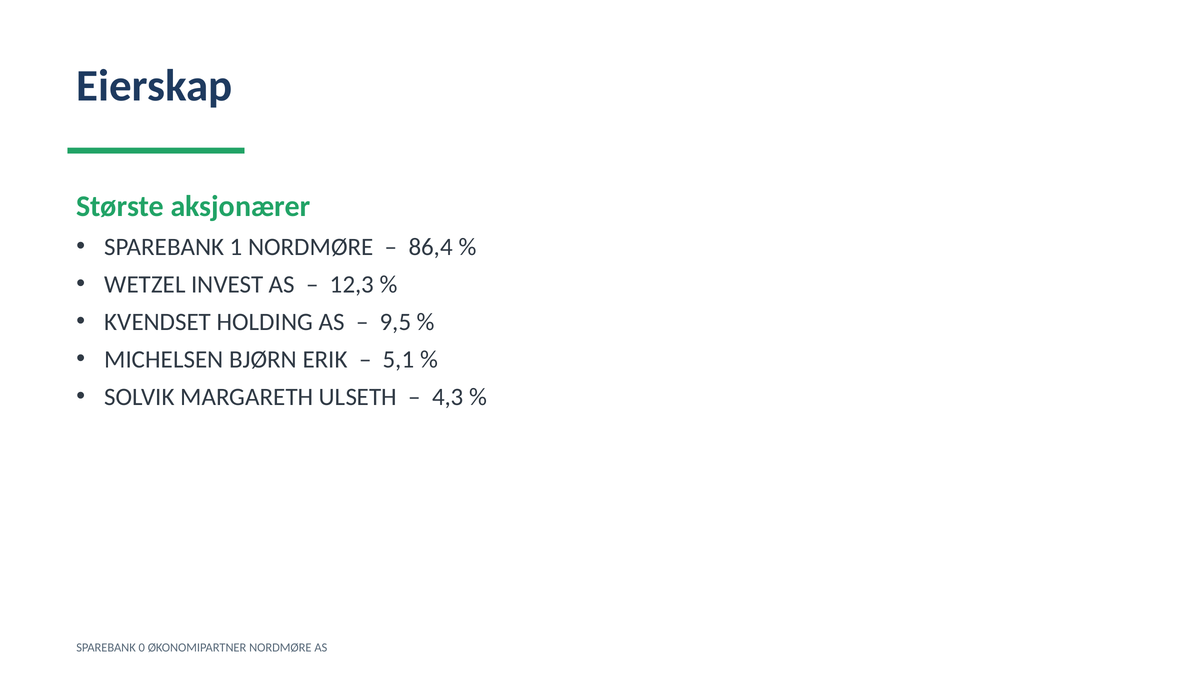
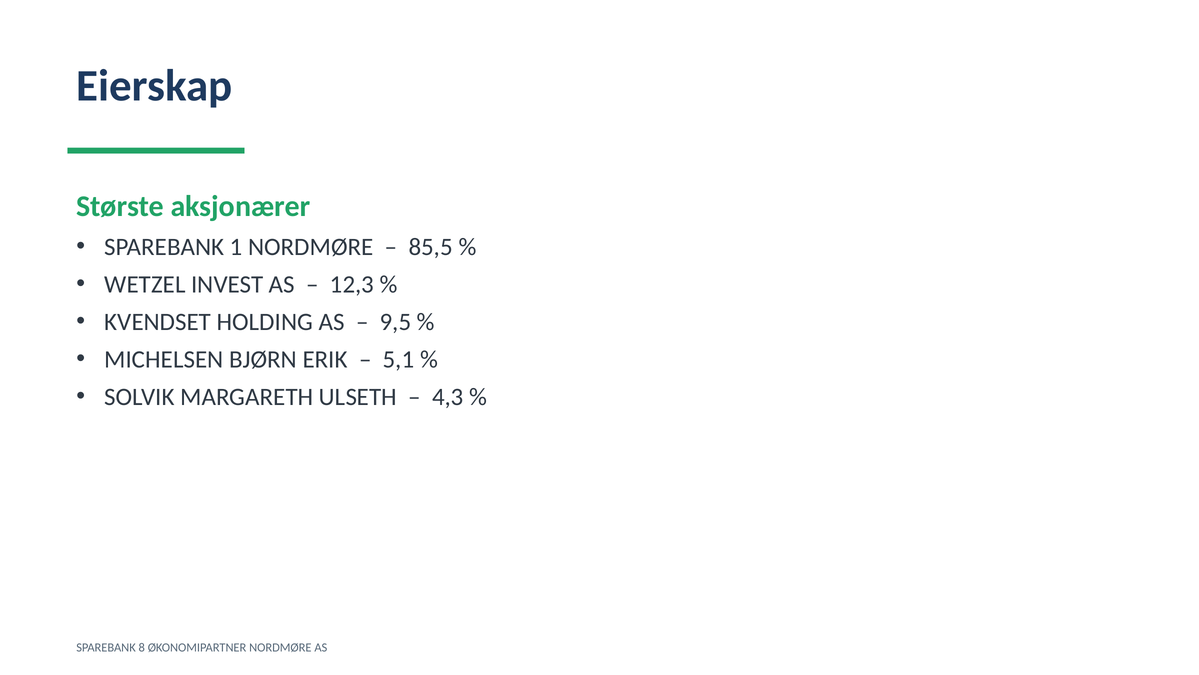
86,4: 86,4 -> 85,5
0: 0 -> 8
